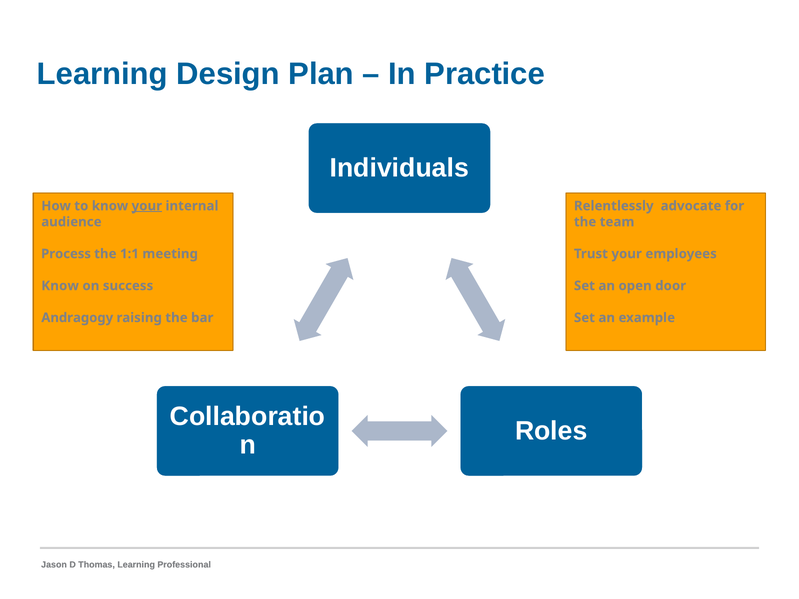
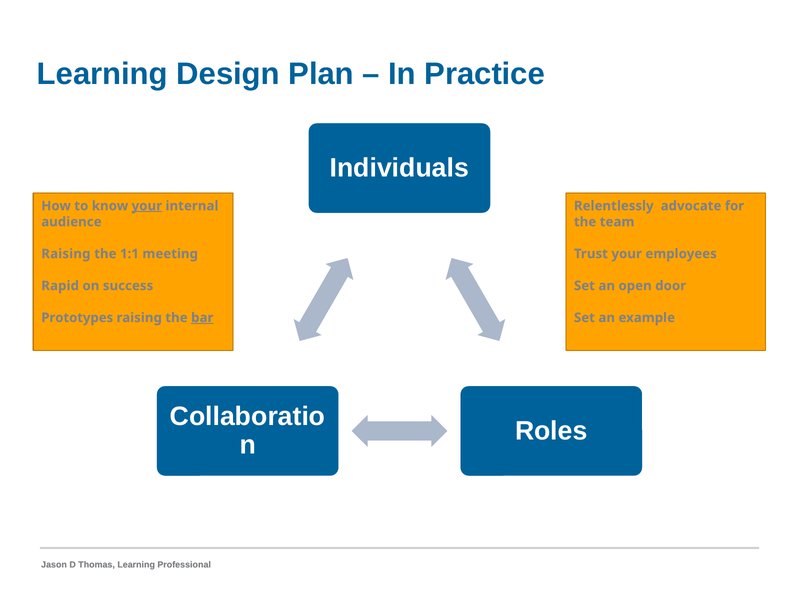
Process at (66, 254): Process -> Raising
Know at (60, 286): Know -> Rapid
Andragogy: Andragogy -> Prototypes
bar underline: none -> present
